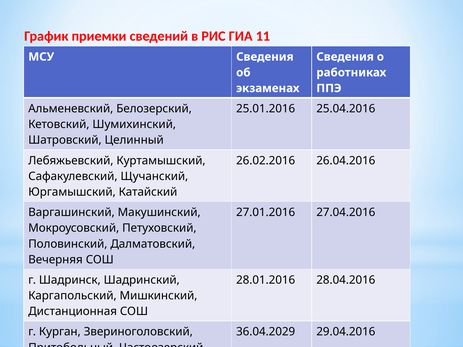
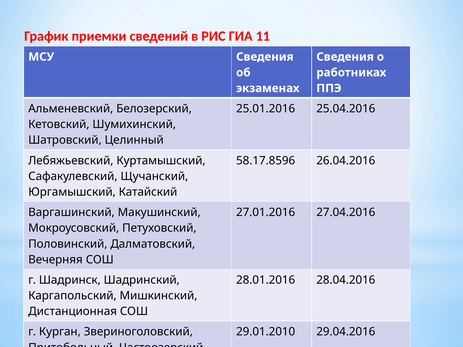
26.02.2016: 26.02.2016 -> 58.17.8596
36.04.2029: 36.04.2029 -> 29.01.2010
